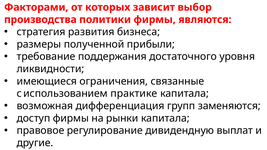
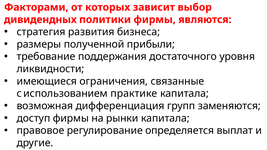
производства: производства -> дивидендных
дивидендную: дивидендную -> определяется
